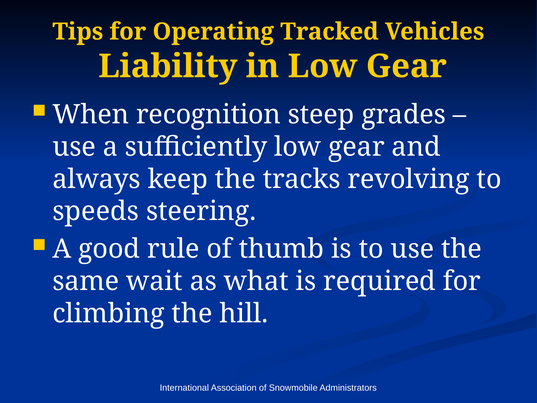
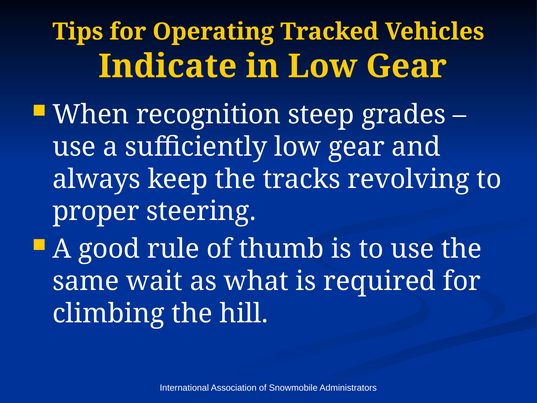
Liability: Liability -> Indicate
speeds: speeds -> proper
